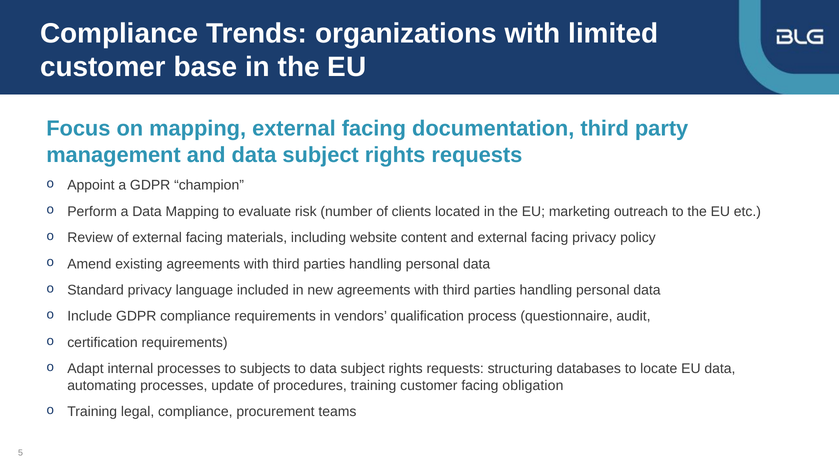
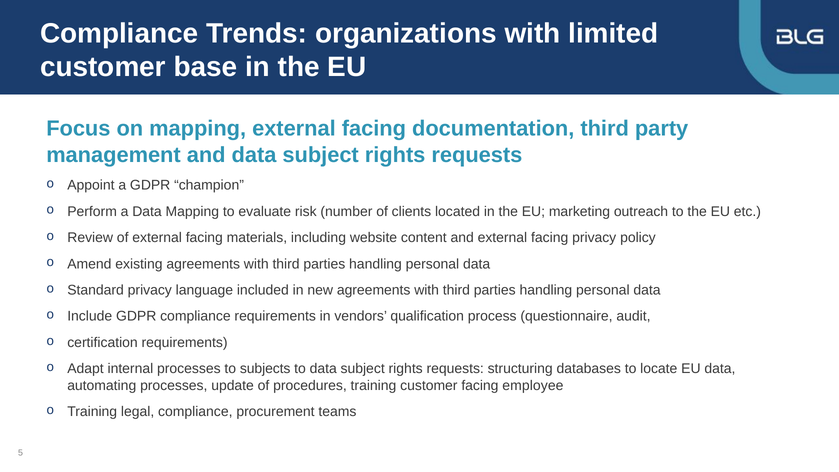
obligation: obligation -> employee
